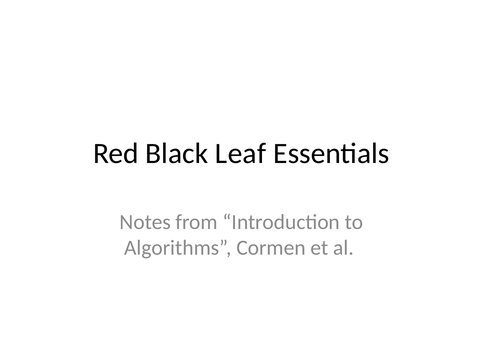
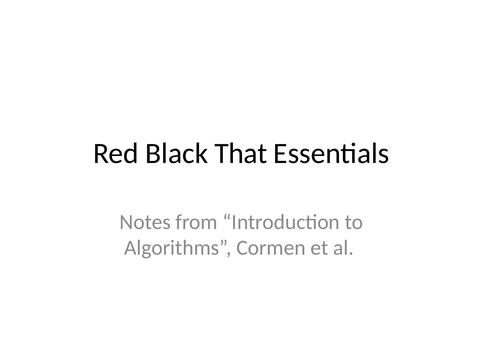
Leaf: Leaf -> That
